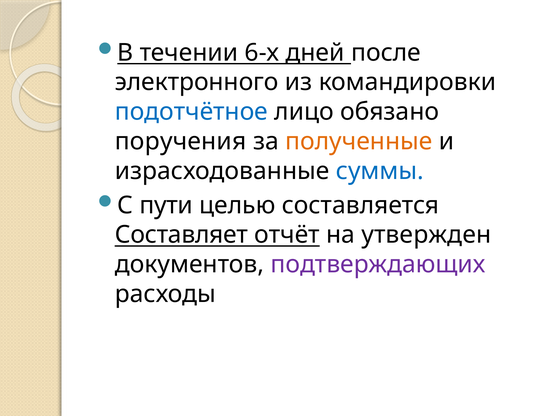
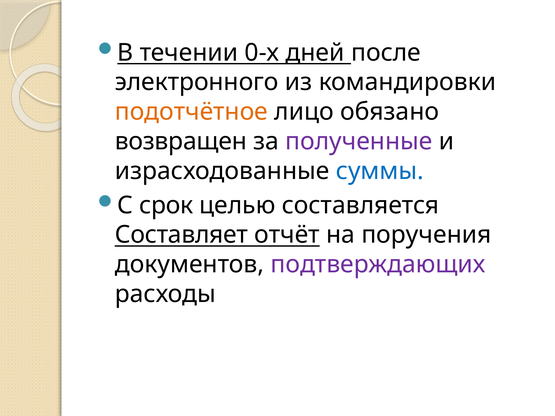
6-х: 6-х -> 0-х
подотчётное colour: blue -> orange
поручения: поручения -> возвращен
полученные colour: orange -> purple
пути: пути -> срок
утвержден: утвержден -> поручения
